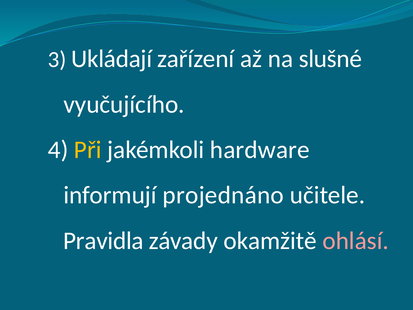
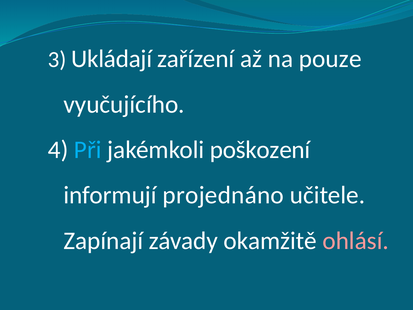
slušné: slušné -> pouze
Při colour: yellow -> light blue
hardware: hardware -> poškození
Pravidla: Pravidla -> Zapínají
